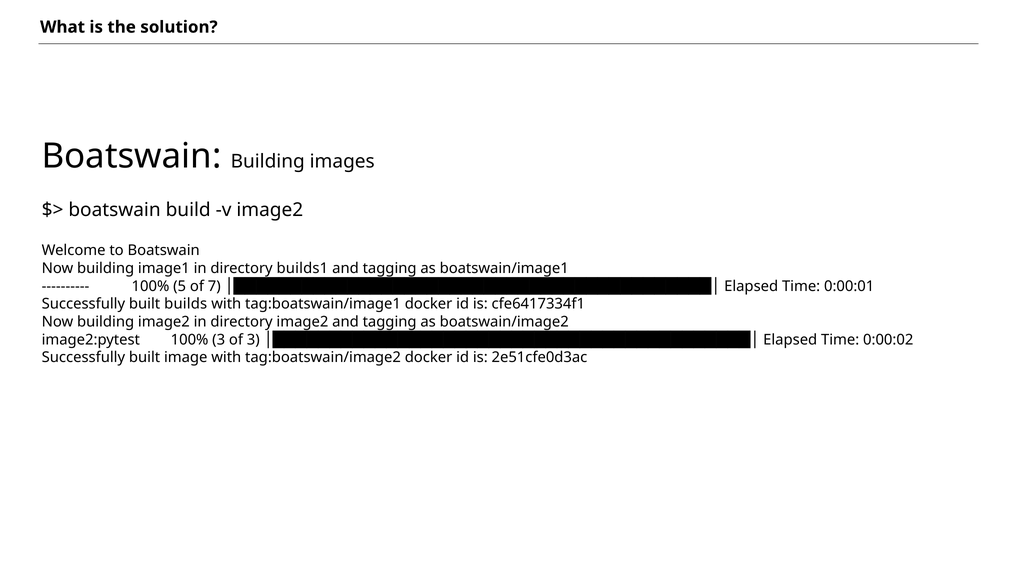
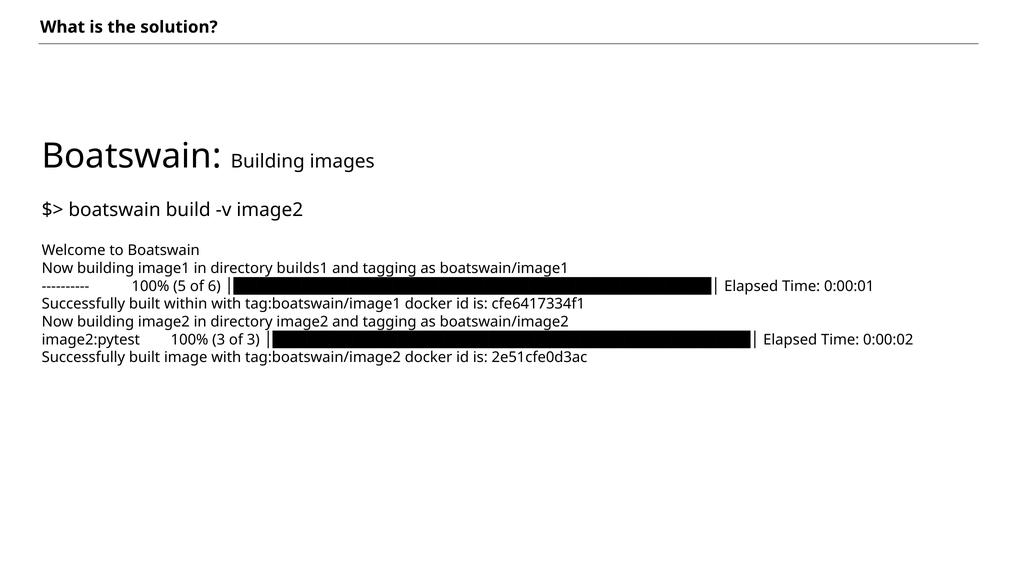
7: 7 -> 6
builds: builds -> within
